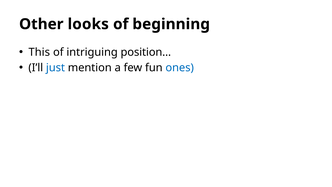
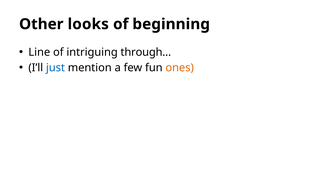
This: This -> Line
position…: position… -> through…
ones colour: blue -> orange
